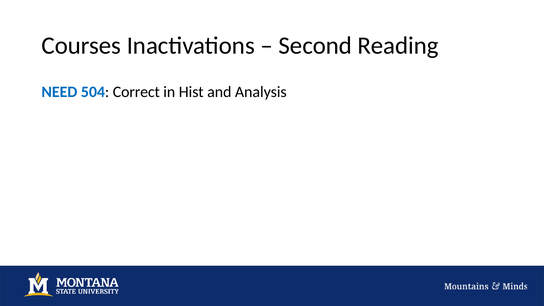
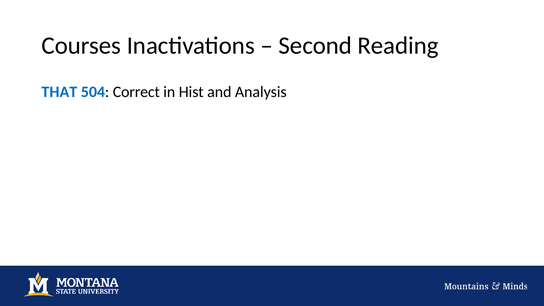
NEED: NEED -> THAT
